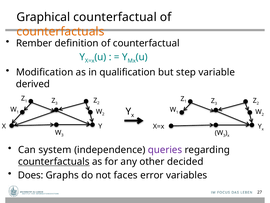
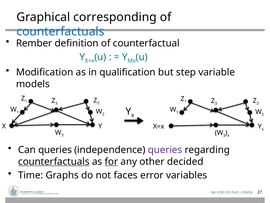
Graphical counterfactual: counterfactual -> corresponding
counterfactuals at (60, 31) colour: orange -> blue
derived: derived -> models
Can system: system -> queries
for underline: none -> present
Does: Does -> Time
